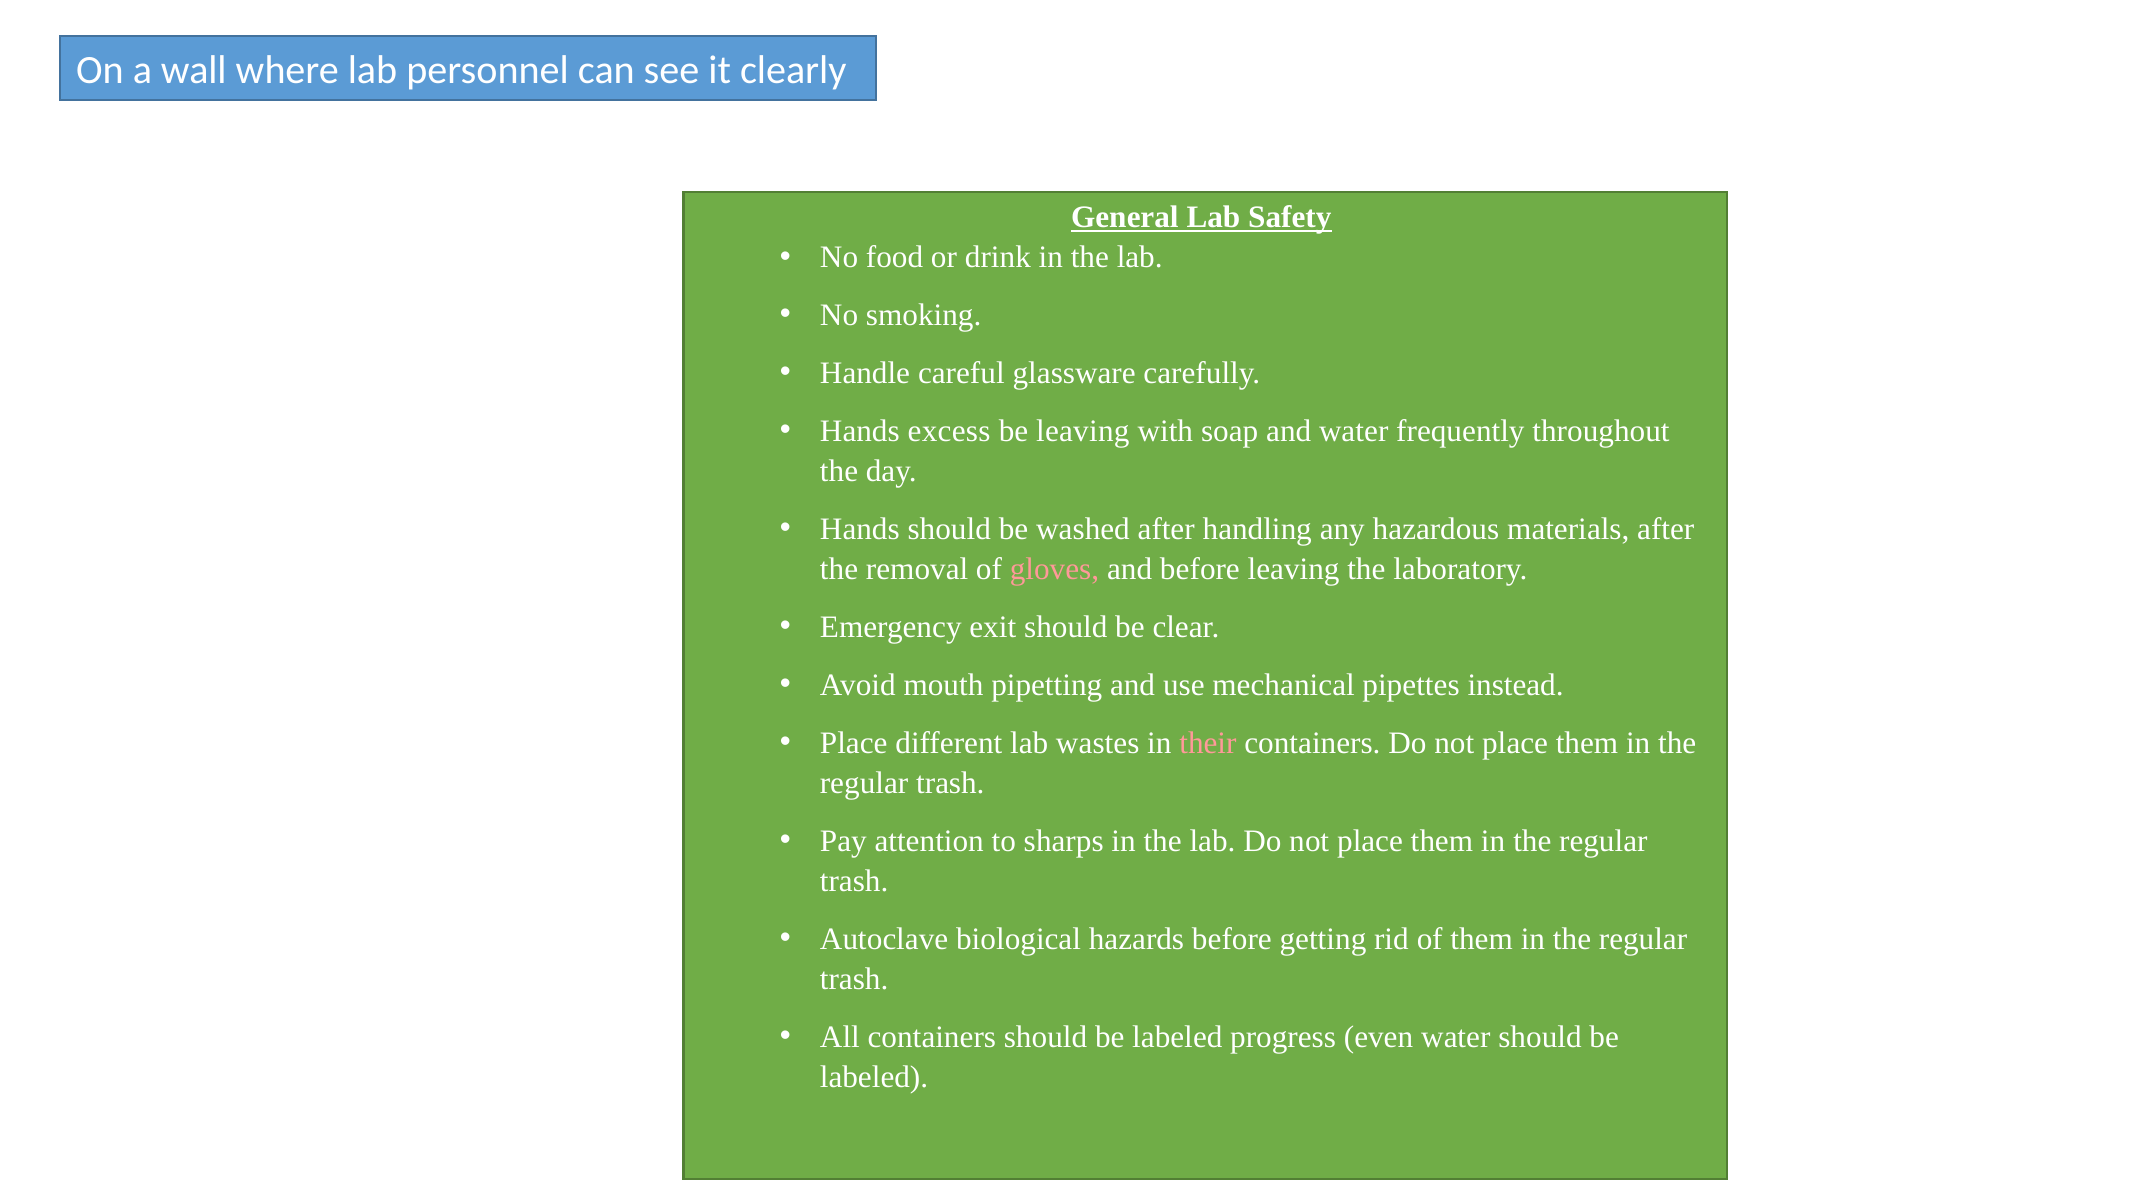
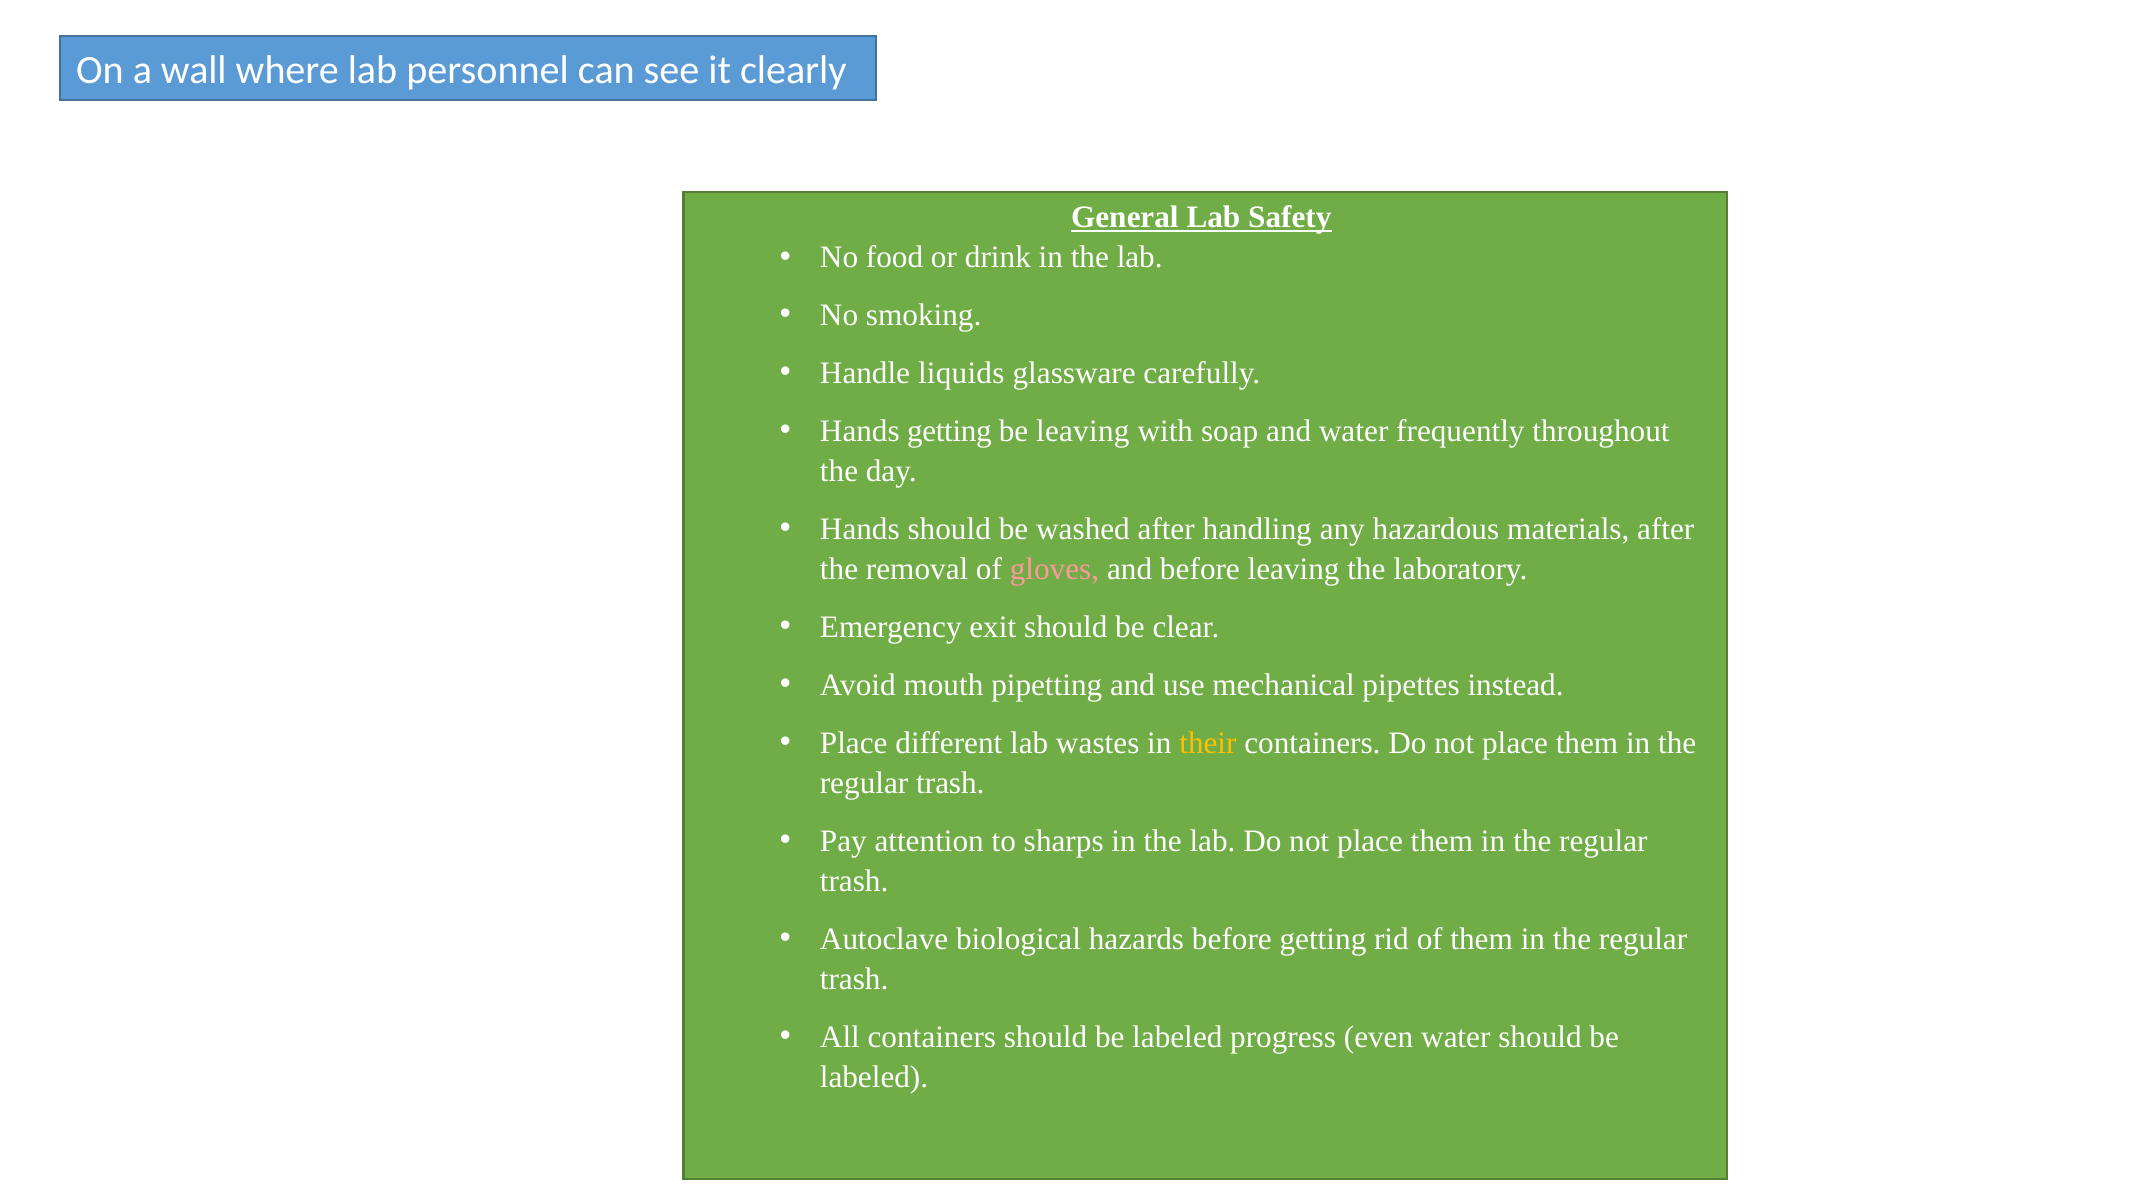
careful: careful -> liquids
Hands excess: excess -> getting
their colour: pink -> yellow
